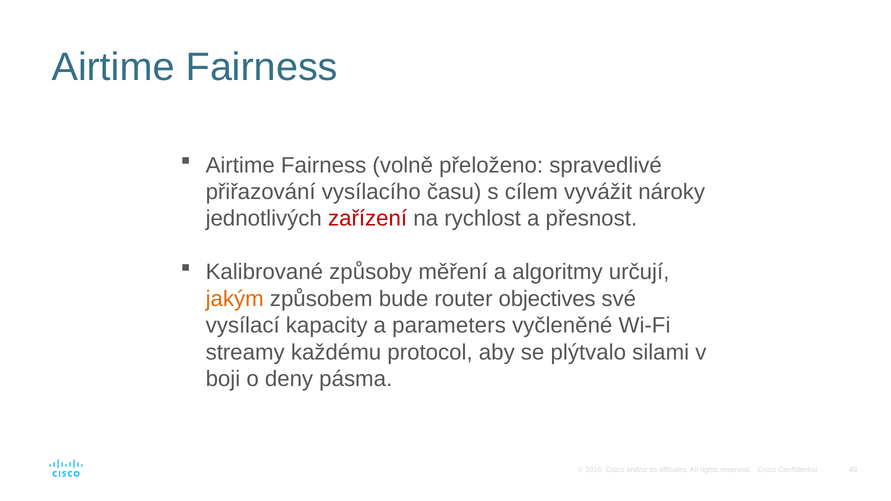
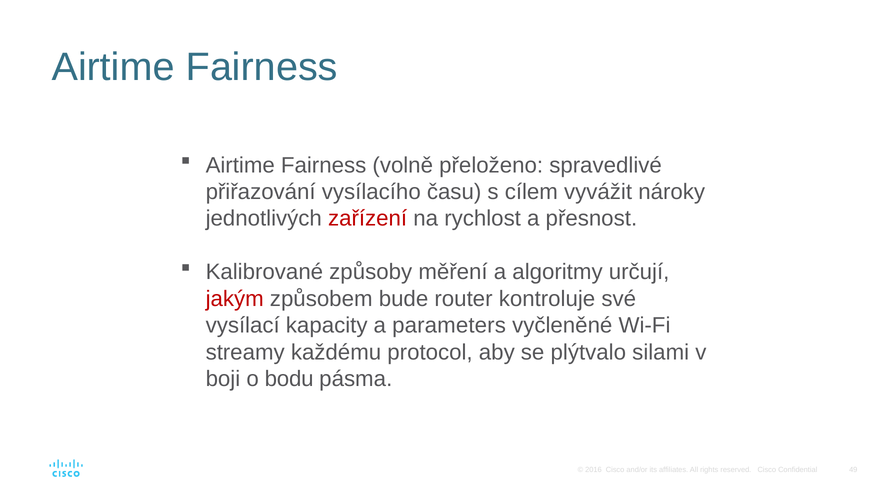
jakým colour: orange -> red
objectives: objectives -> kontroluje
deny: deny -> bodu
